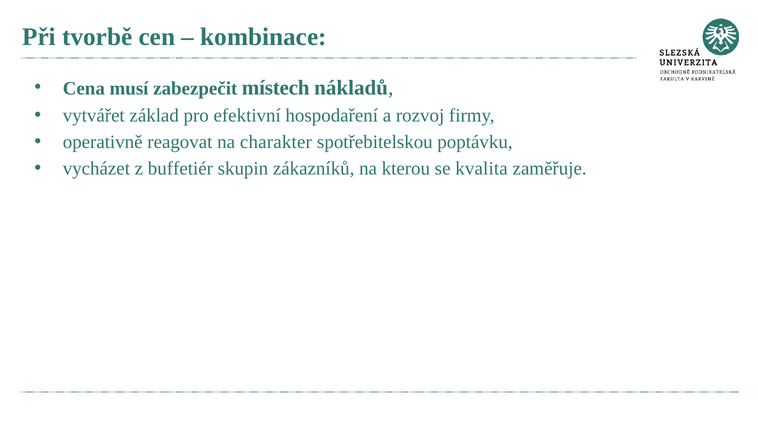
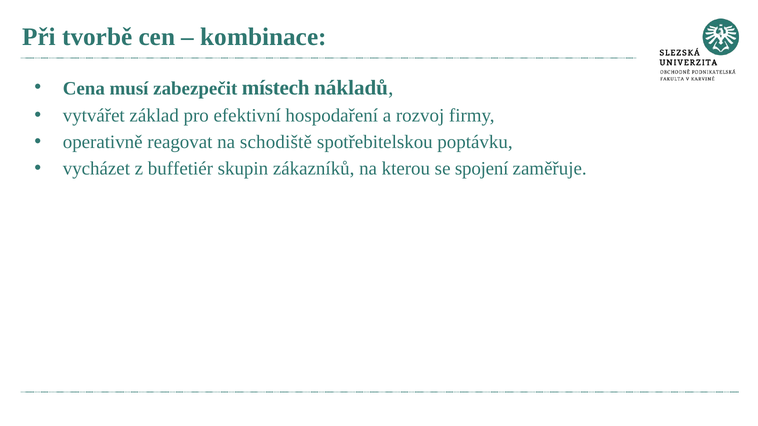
charakter: charakter -> schodiště
kvalita: kvalita -> spojení
